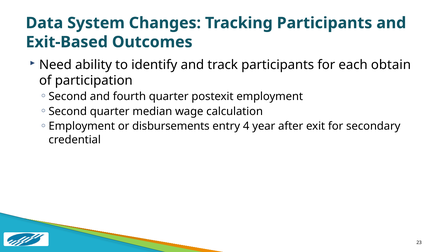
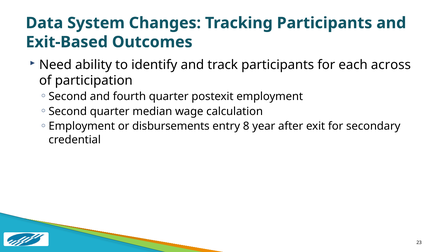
obtain: obtain -> across
4: 4 -> 8
